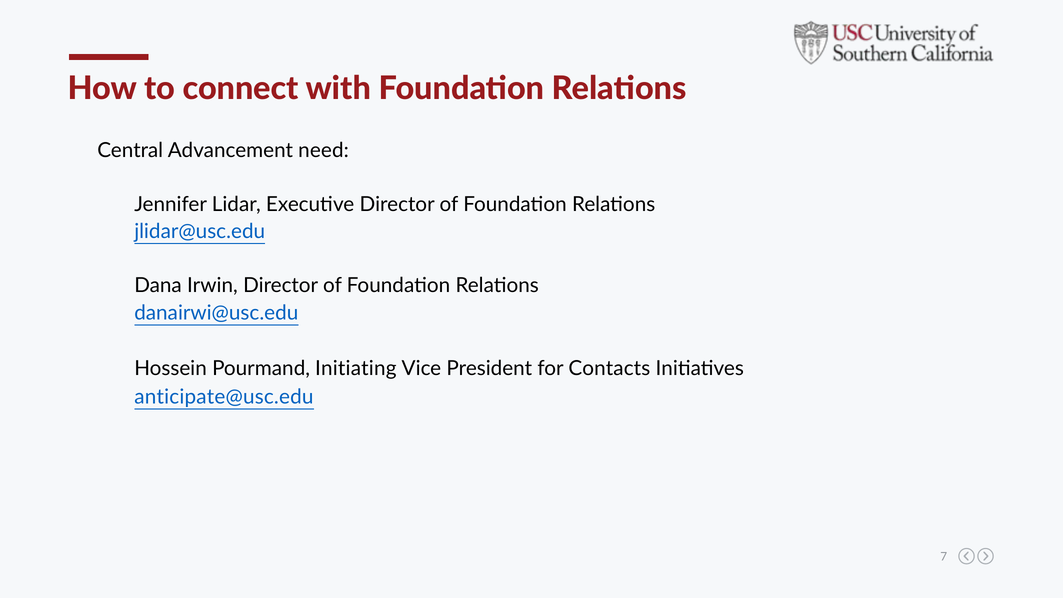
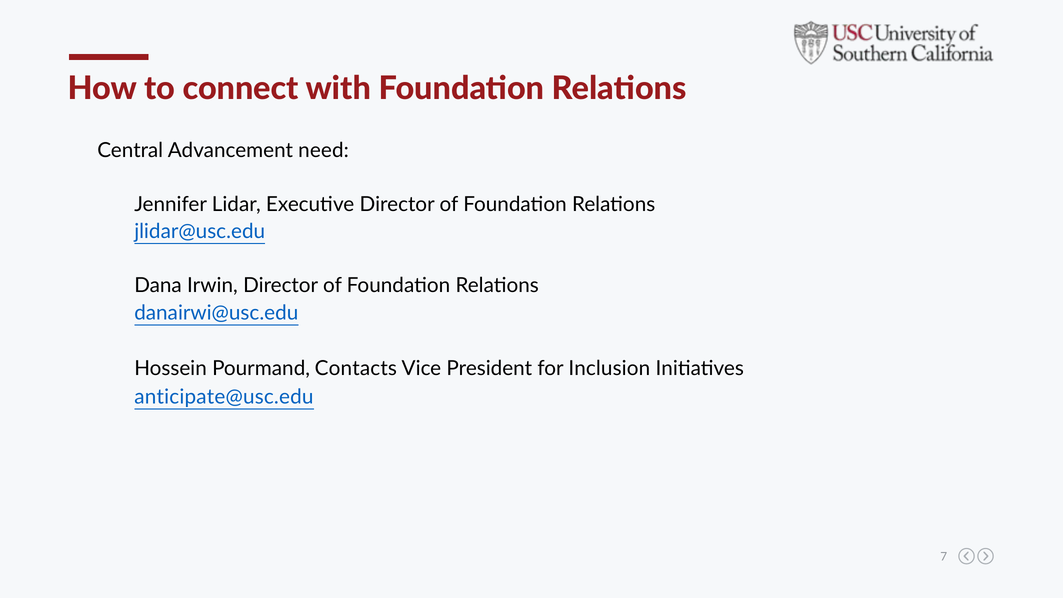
Initiating: Initiating -> Contacts
Contacts: Contacts -> Inclusion
